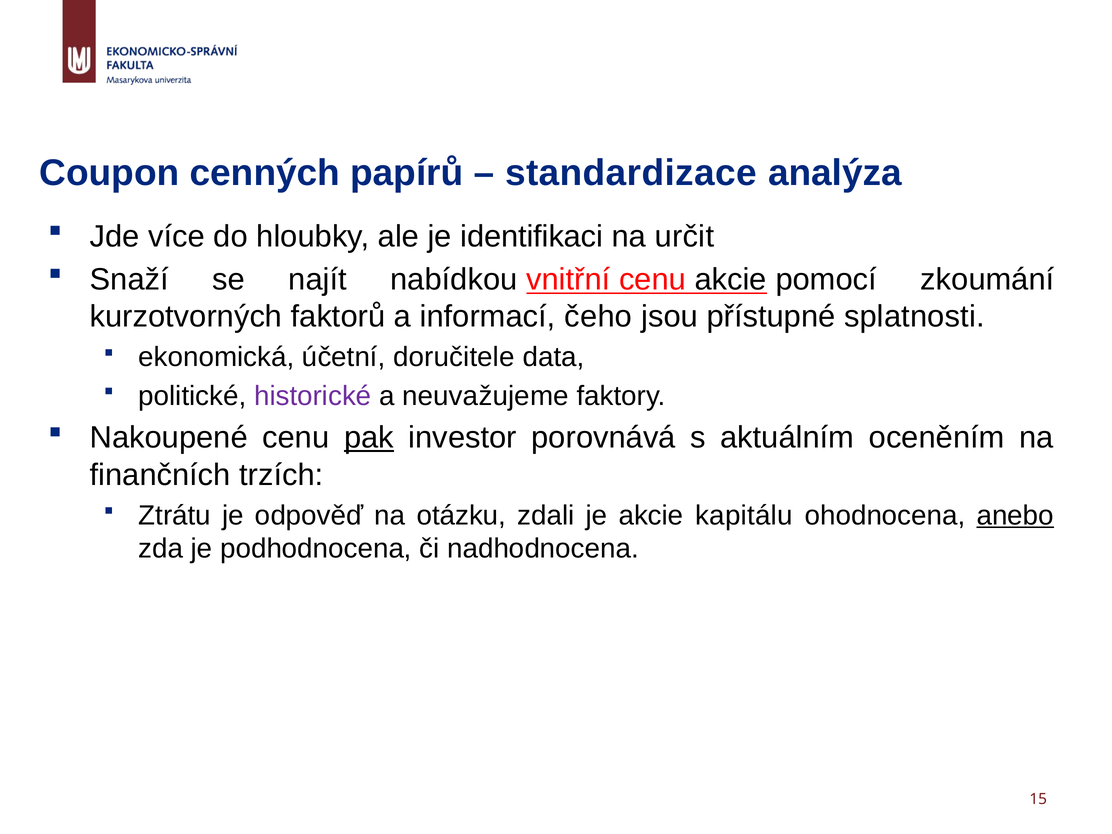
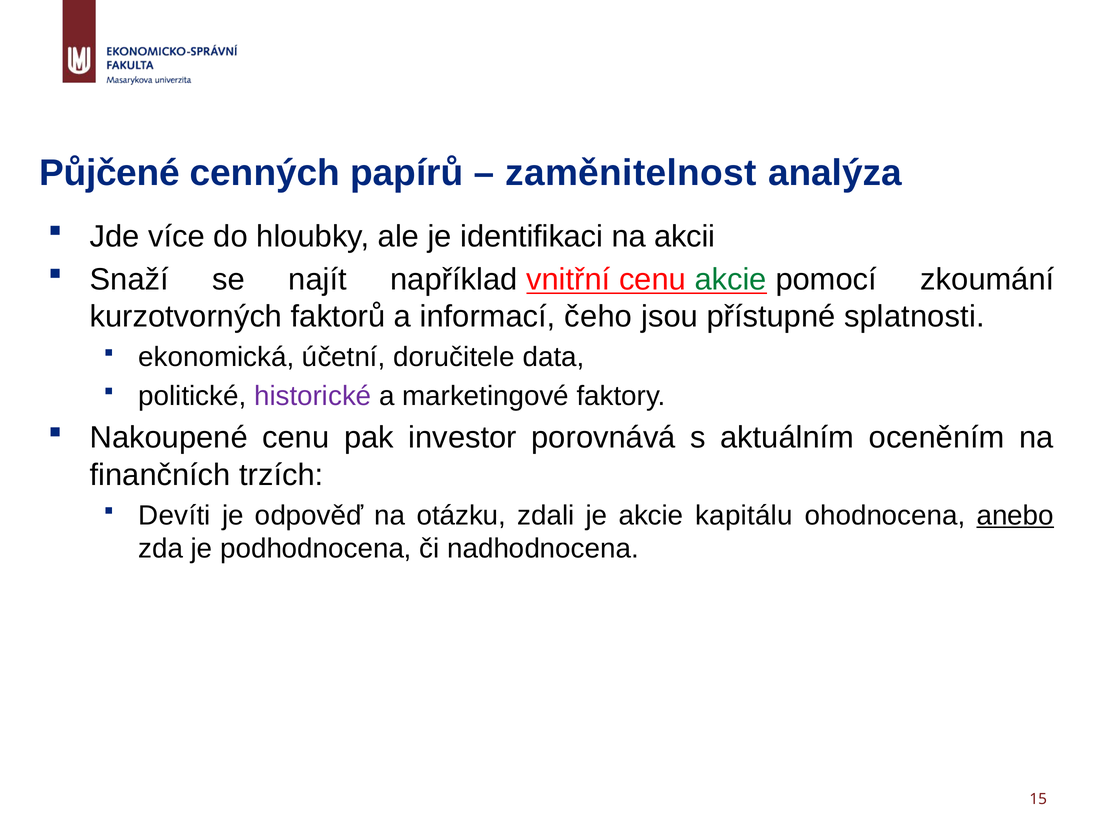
Coupon: Coupon -> Půjčené
standardizace: standardizace -> zaměnitelnost
určit: určit -> akcii
nabídkou: nabídkou -> například
akcie at (731, 280) colour: black -> green
neuvažujeme: neuvažujeme -> marketingové
pak underline: present -> none
Ztrátu: Ztrátu -> Devíti
